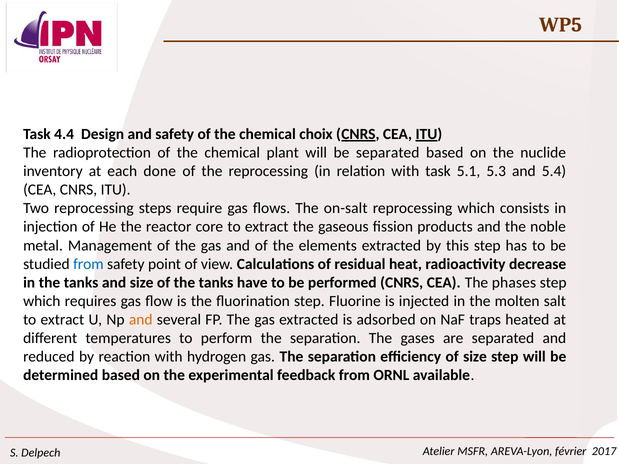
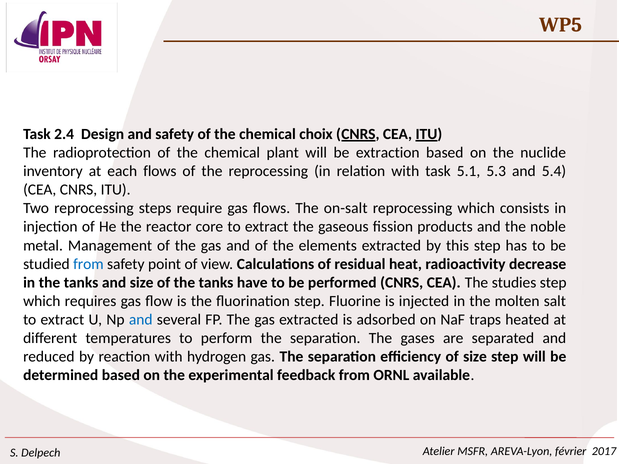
4.4: 4.4 -> 2.4
be separated: separated -> extraction
each done: done -> flows
phases: phases -> studies
and at (141, 320) colour: orange -> blue
